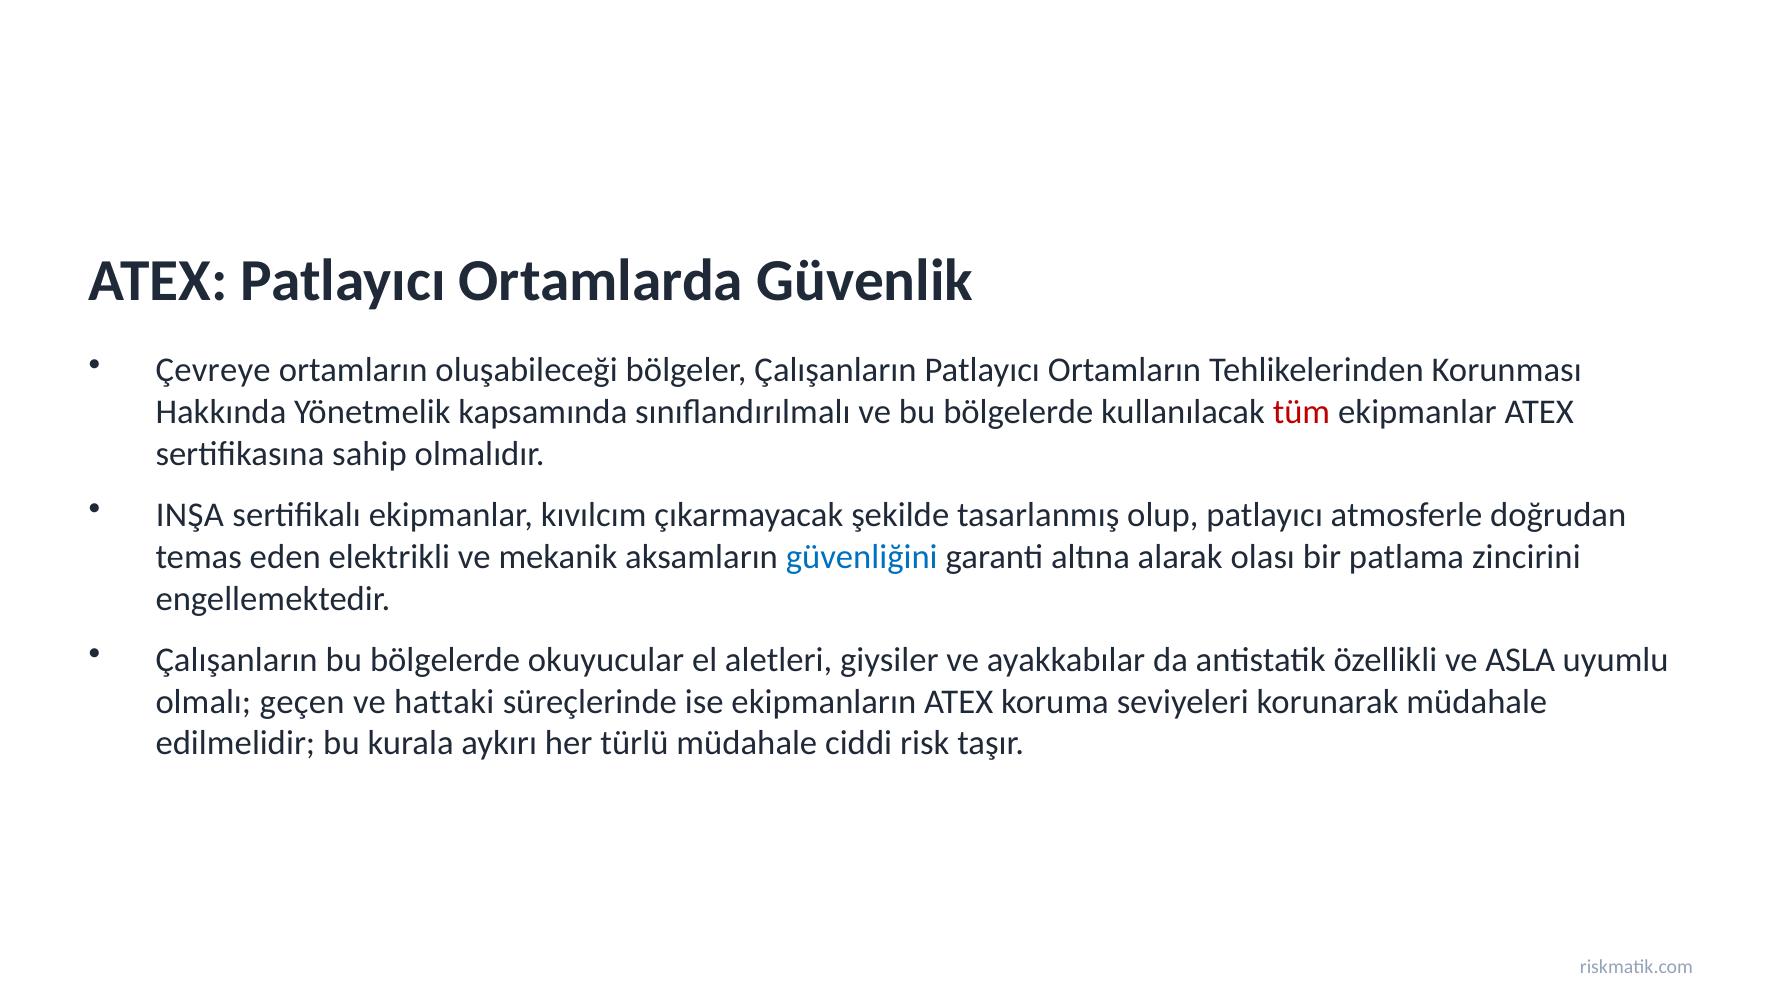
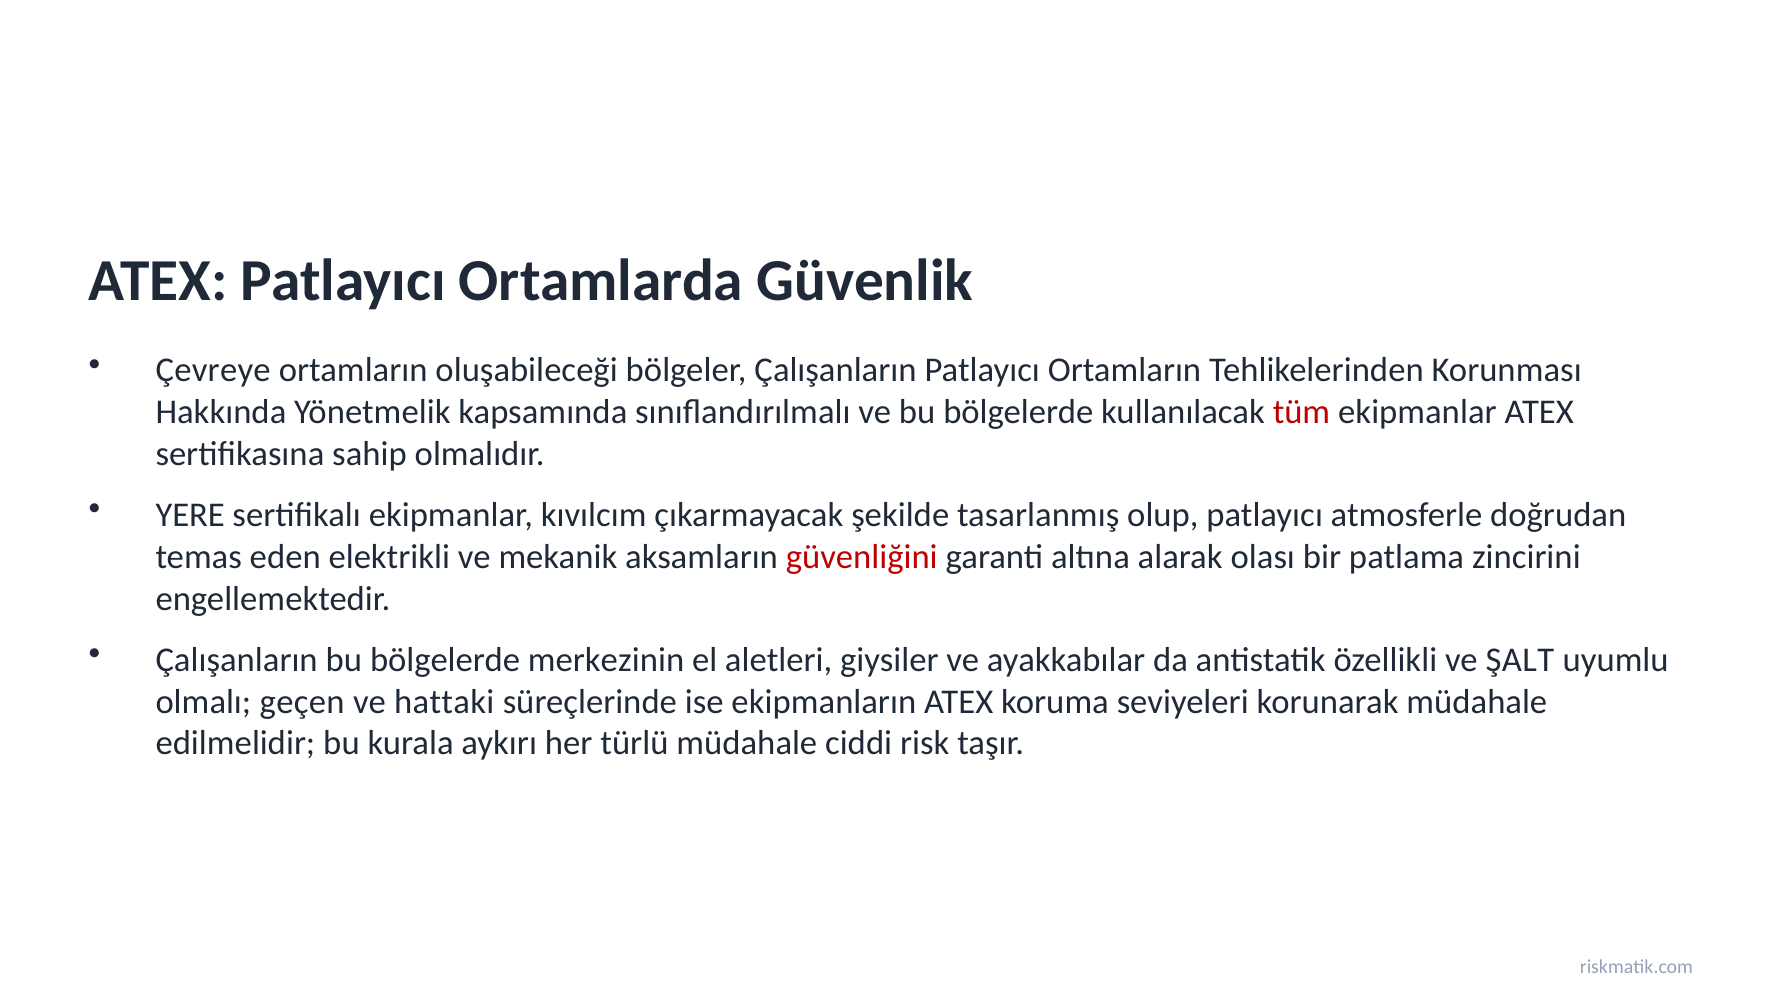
INŞA: INŞA -> YERE
güvenliğini colour: blue -> red
okuyucular: okuyucular -> merkezinin
ASLA: ASLA -> ŞALT
